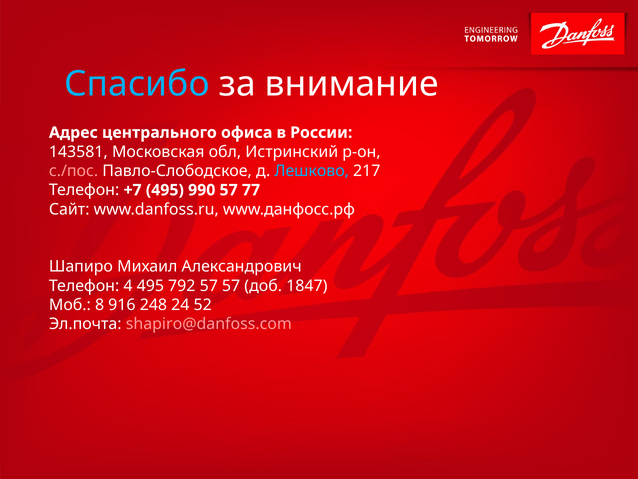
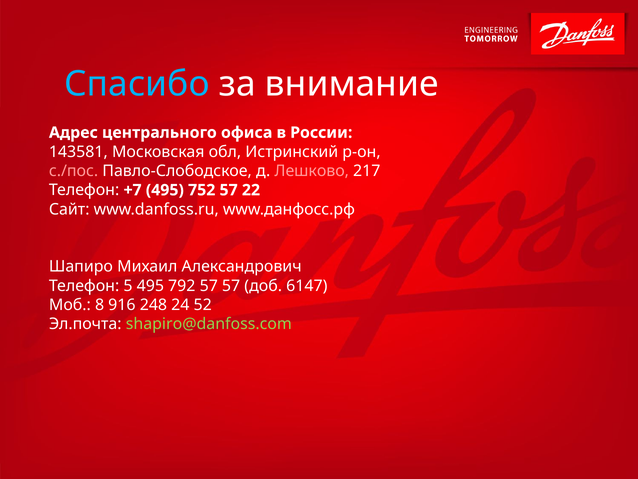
Лешково colour: light blue -> pink
990: 990 -> 752
77: 77 -> 22
4: 4 -> 5
1847: 1847 -> 6147
shapiro@danfoss.com colour: pink -> light green
